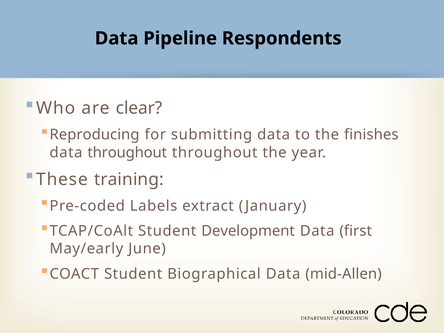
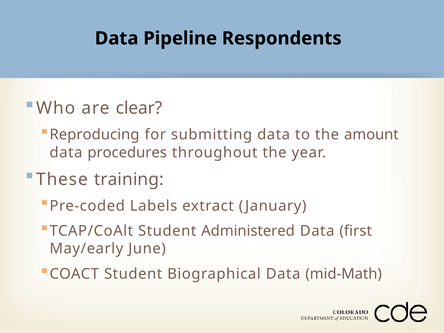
finishes: finishes -> amount
data throughout: throughout -> procedures
Development: Development -> Administered
mid-Allen: mid-Allen -> mid-Math
